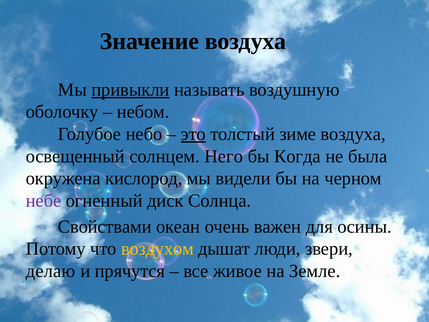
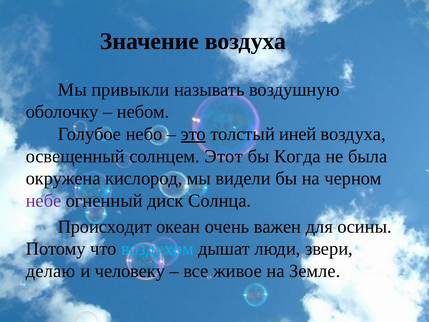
привыкли underline: present -> none
зиме: зиме -> иней
Него: Него -> Этот
Свойствами: Свойствами -> Происходит
воздухом colour: yellow -> light blue
прячутся: прячутся -> человеку
